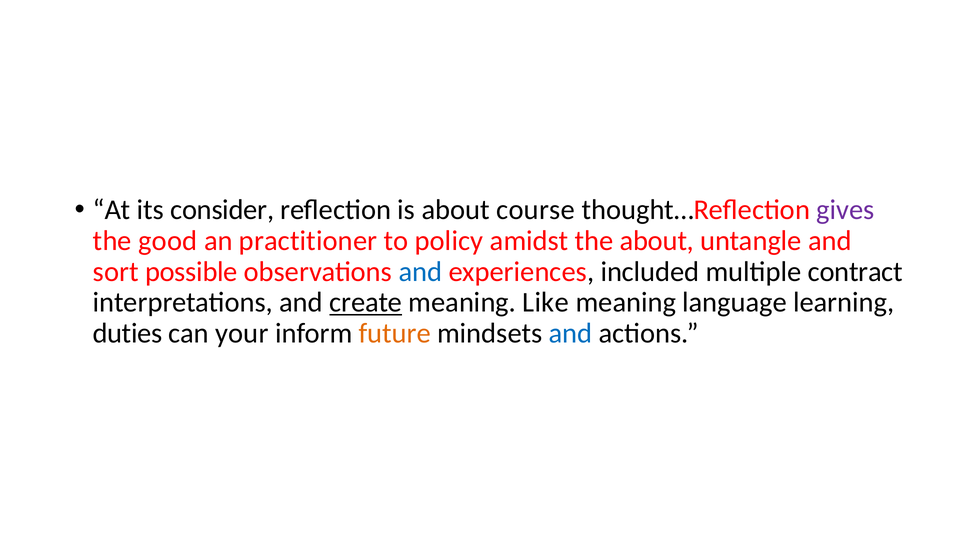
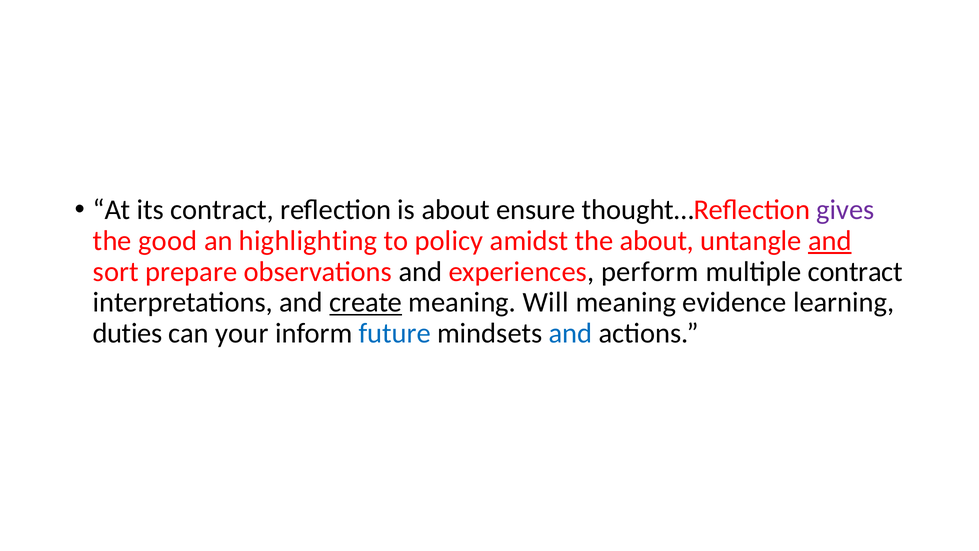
its consider: consider -> contract
course: course -> ensure
practitioner: practitioner -> highlighting
and at (830, 241) underline: none -> present
possible: possible -> prepare
and at (420, 271) colour: blue -> black
included: included -> perform
Like: Like -> Will
language: language -> evidence
future colour: orange -> blue
